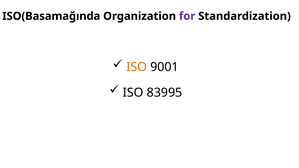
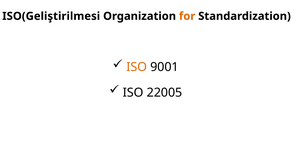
ISO(Basamağında: ISO(Basamağında -> ISO(Geliştirilmesi
for colour: purple -> orange
83995: 83995 -> 22005
